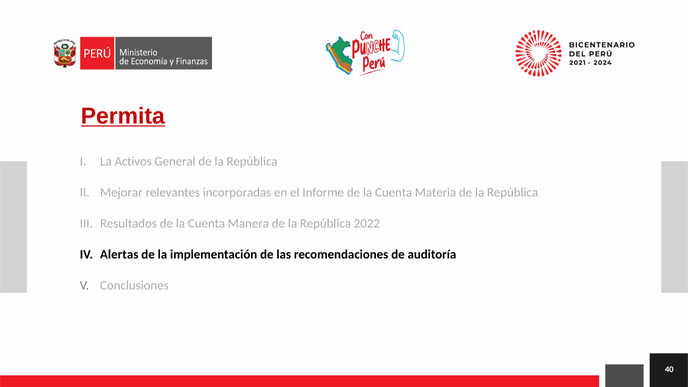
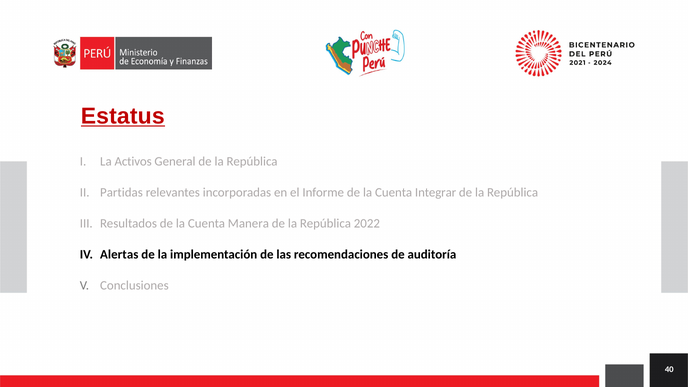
Permita: Permita -> Estatus
Mejorar: Mejorar -> Partidas
Materia: Materia -> Integrar
